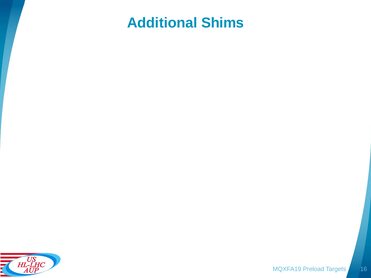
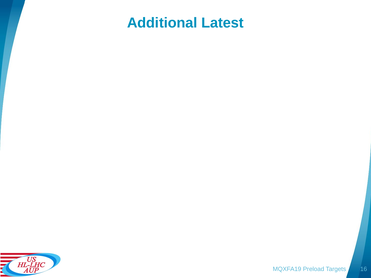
Shims: Shims -> Latest
